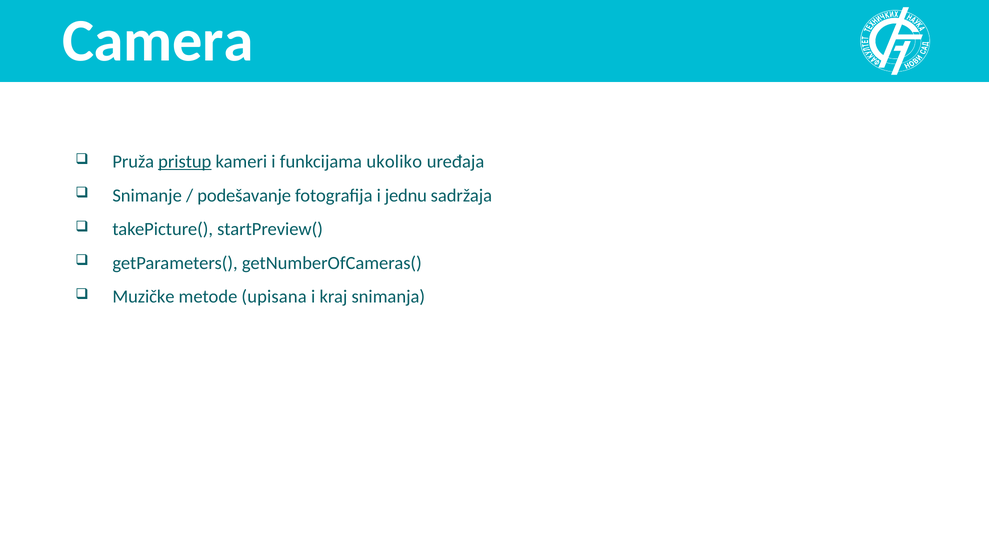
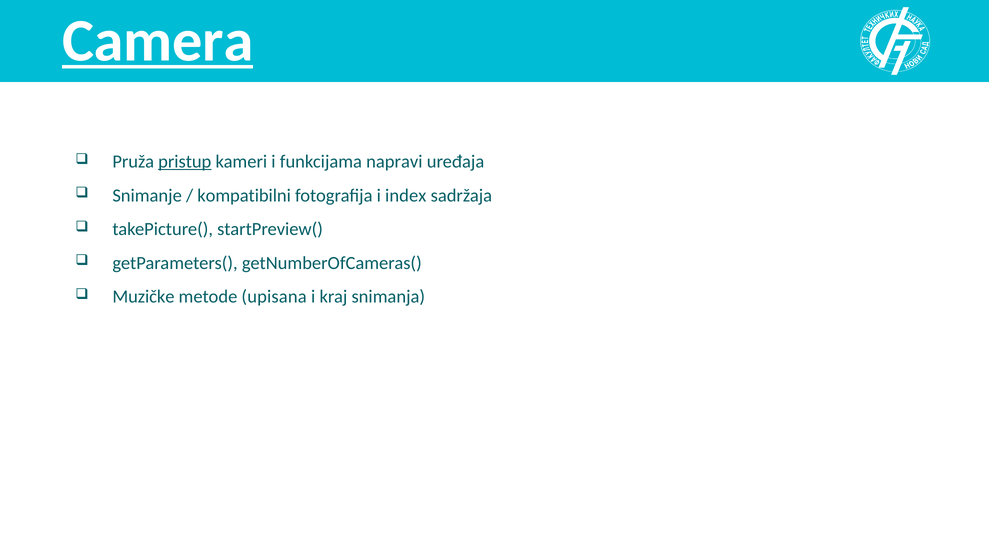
Camera underline: none -> present
ukoliko: ukoliko -> napravi
podešavanje: podešavanje -> kompatibilni
jednu: jednu -> index
